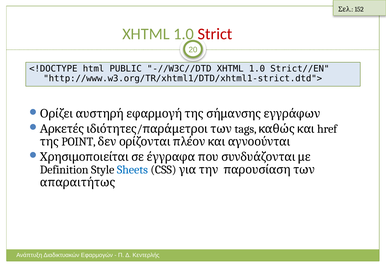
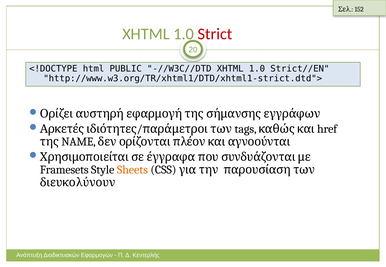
POINT: POINT -> NAME
Definition: Definition -> Framesets
Sheets colour: blue -> orange
απαραιτήτως: απαραιτήτως -> διευκολύνουν
